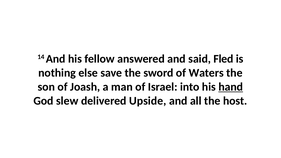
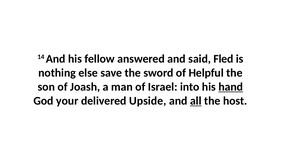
Waters: Waters -> Helpful
slew: slew -> your
all underline: none -> present
